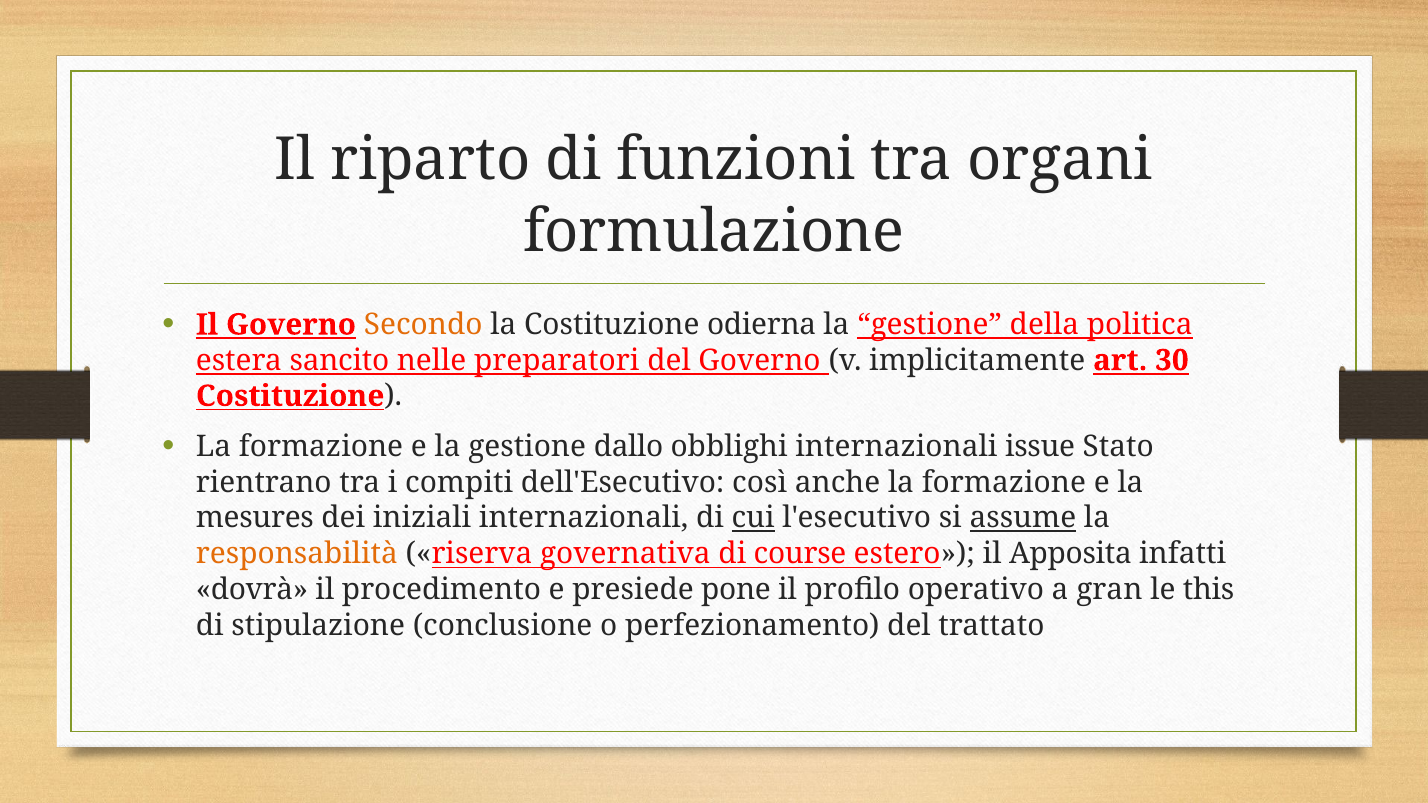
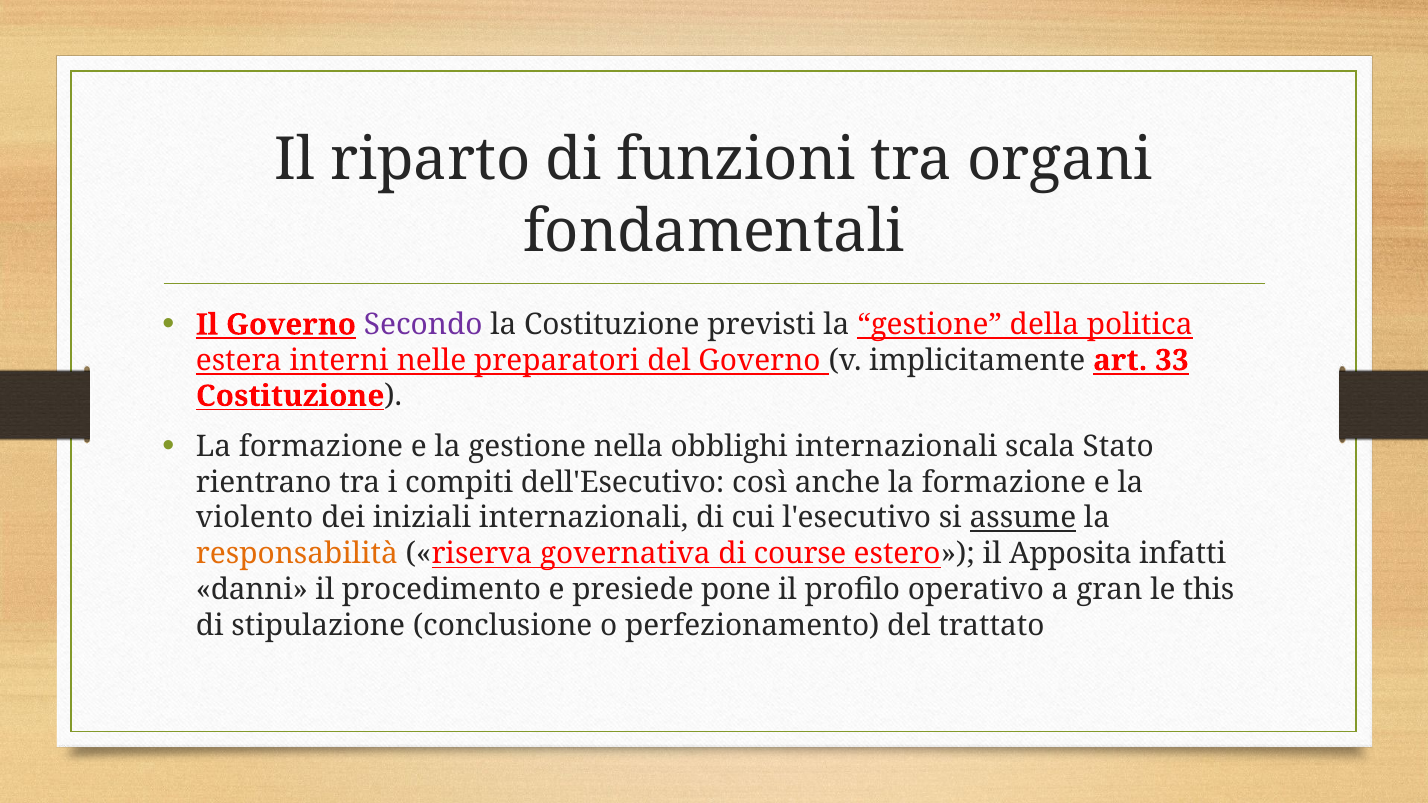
formulazione: formulazione -> fondamentali
Secondo colour: orange -> purple
odierna: odierna -> previsti
sancito: sancito -> interni
30: 30 -> 33
dallo: dallo -> nella
issue: issue -> scala
mesures: mesures -> violento
cui underline: present -> none
dovrà: dovrà -> danni
